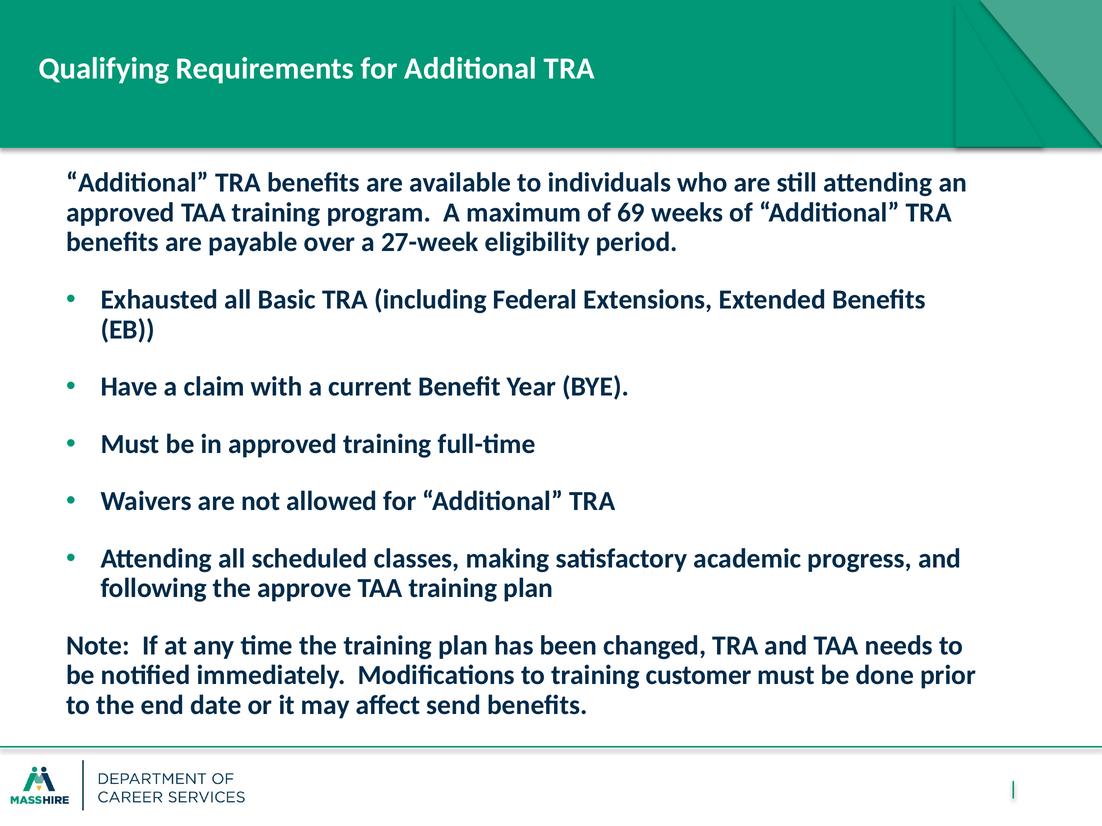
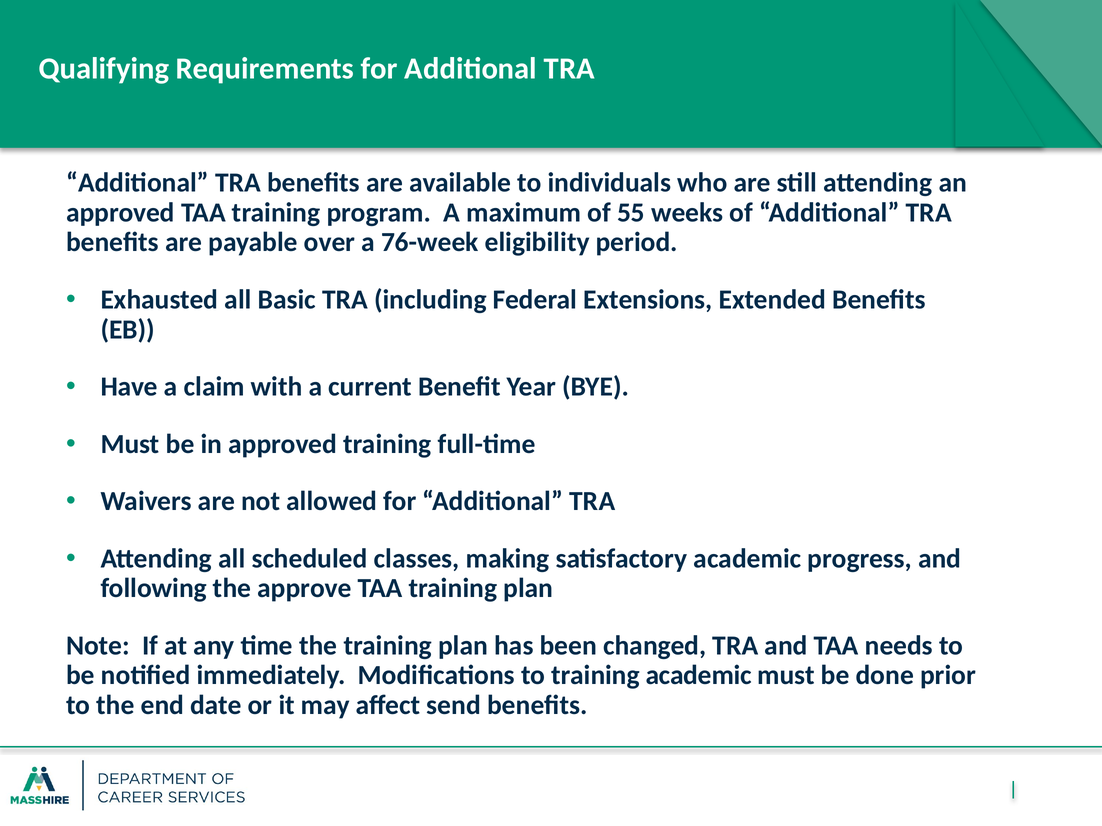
69: 69 -> 55
27-week: 27-week -> 76-week
training customer: customer -> academic
